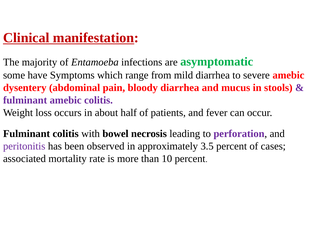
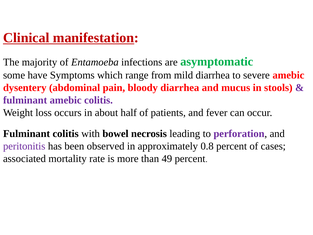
3.5: 3.5 -> 0.8
10: 10 -> 49
